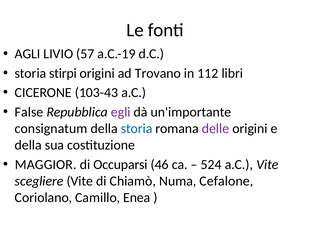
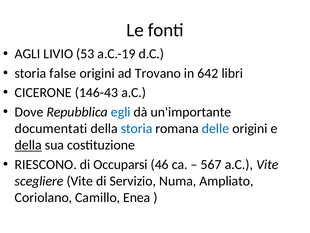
57: 57 -> 53
stirpi: stirpi -> false
112: 112 -> 642
103-43: 103-43 -> 146-43
False: False -> Dove
egli colour: purple -> blue
consignatum: consignatum -> documentati
delle colour: purple -> blue
della at (28, 145) underline: none -> present
MAGGIOR: MAGGIOR -> RIESCONO
524: 524 -> 567
Chiamò: Chiamò -> Servizio
Cefalone: Cefalone -> Ampliato
